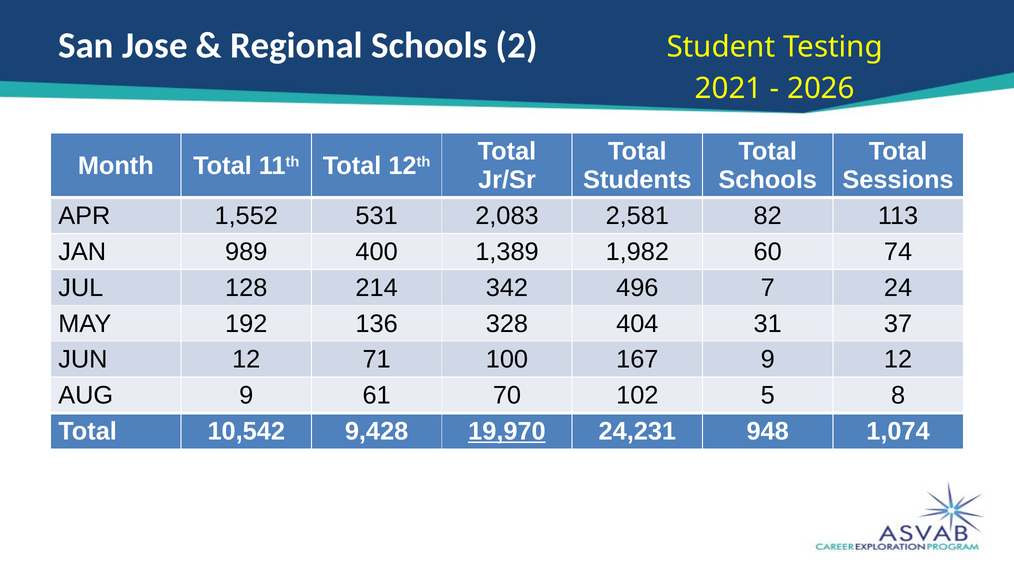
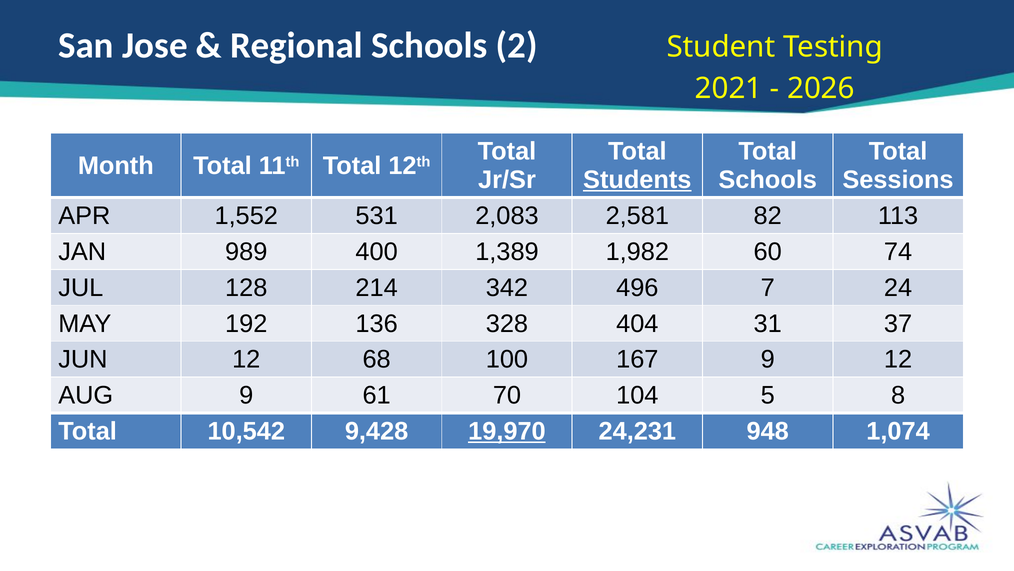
Students underline: none -> present
71: 71 -> 68
102: 102 -> 104
